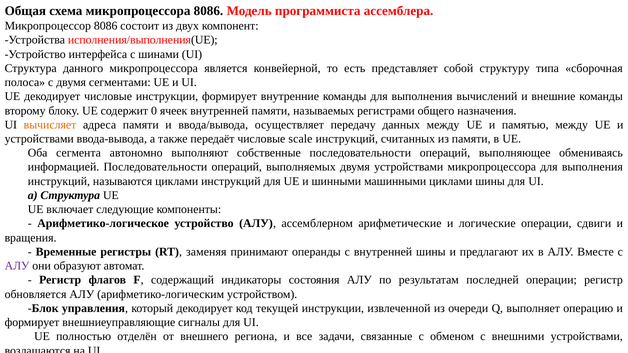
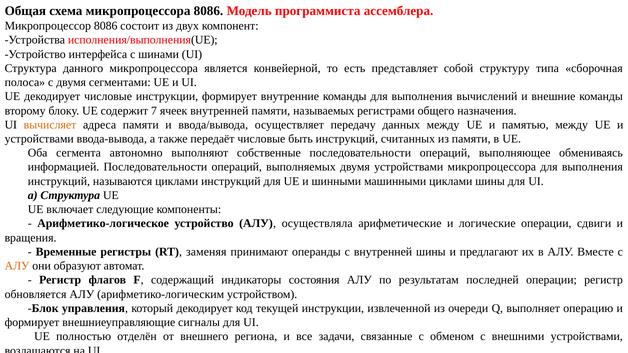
0: 0 -> 7
scale: scale -> быть
ассемблерном: ассемблерном -> осуществляла
АЛУ at (17, 266) colour: purple -> orange
